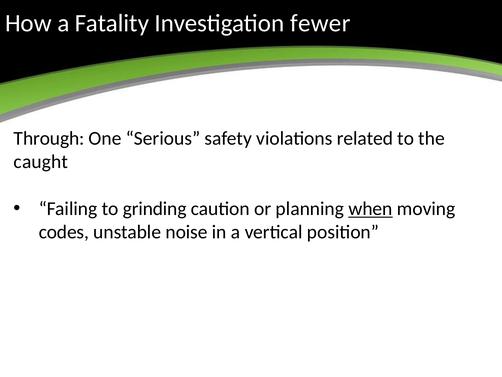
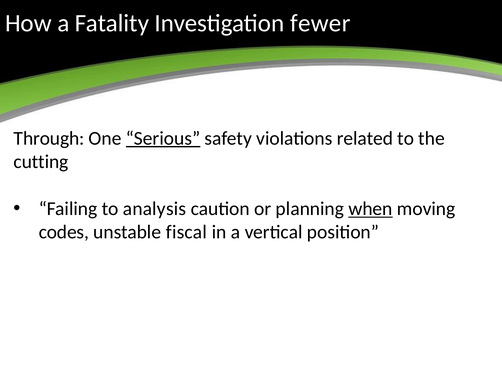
Serious underline: none -> present
caught: caught -> cutting
grinding: grinding -> analysis
noise: noise -> fiscal
